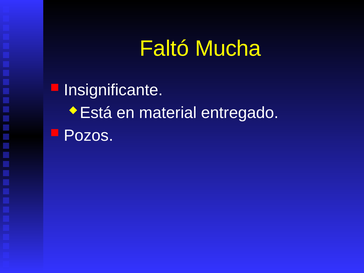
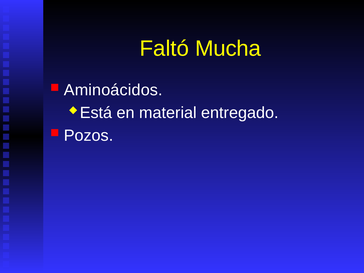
Insignificante: Insignificante -> Aminoácidos
